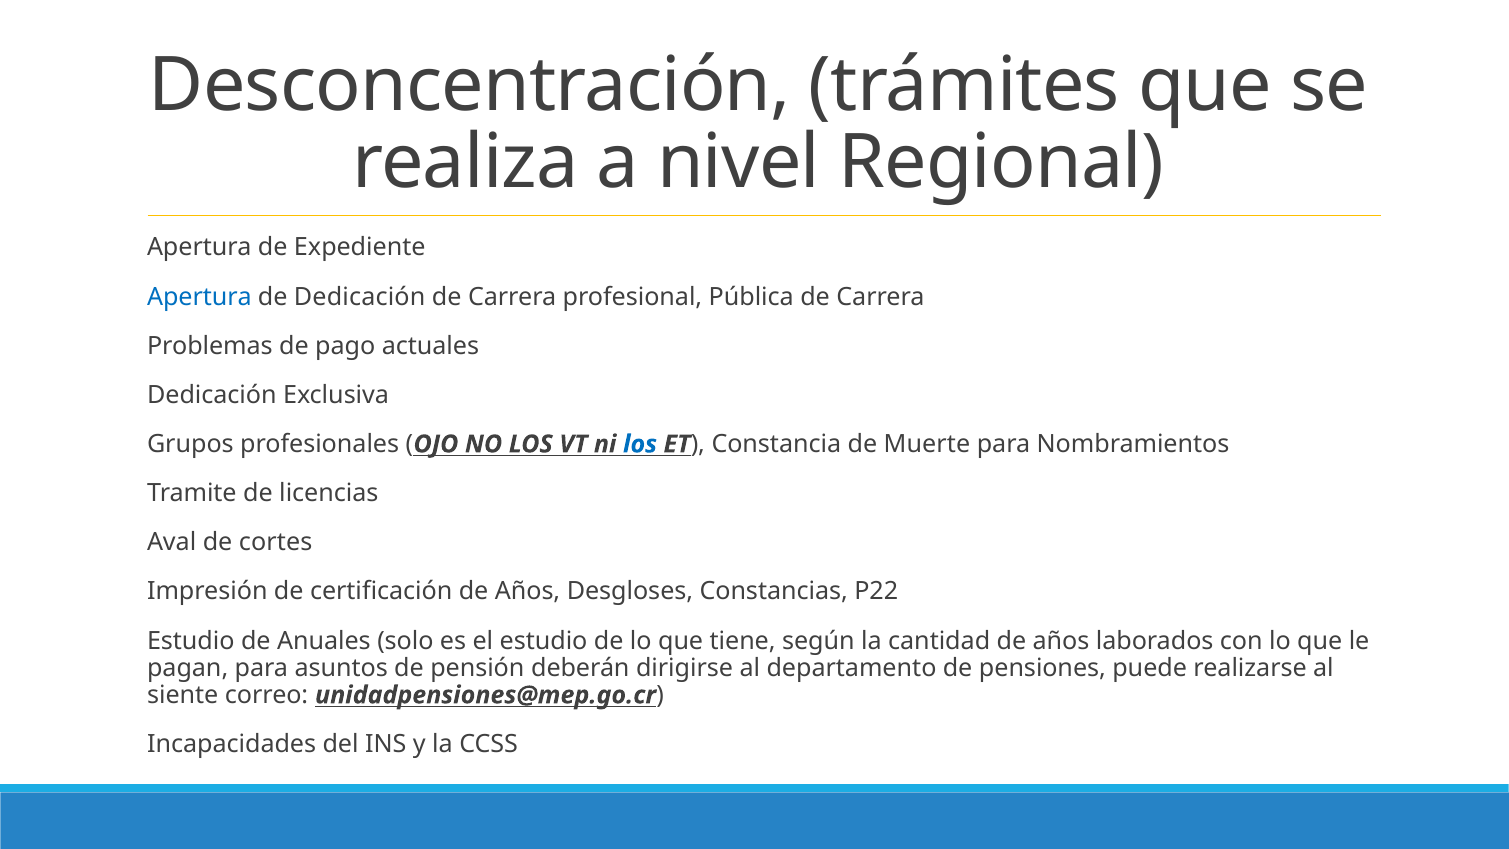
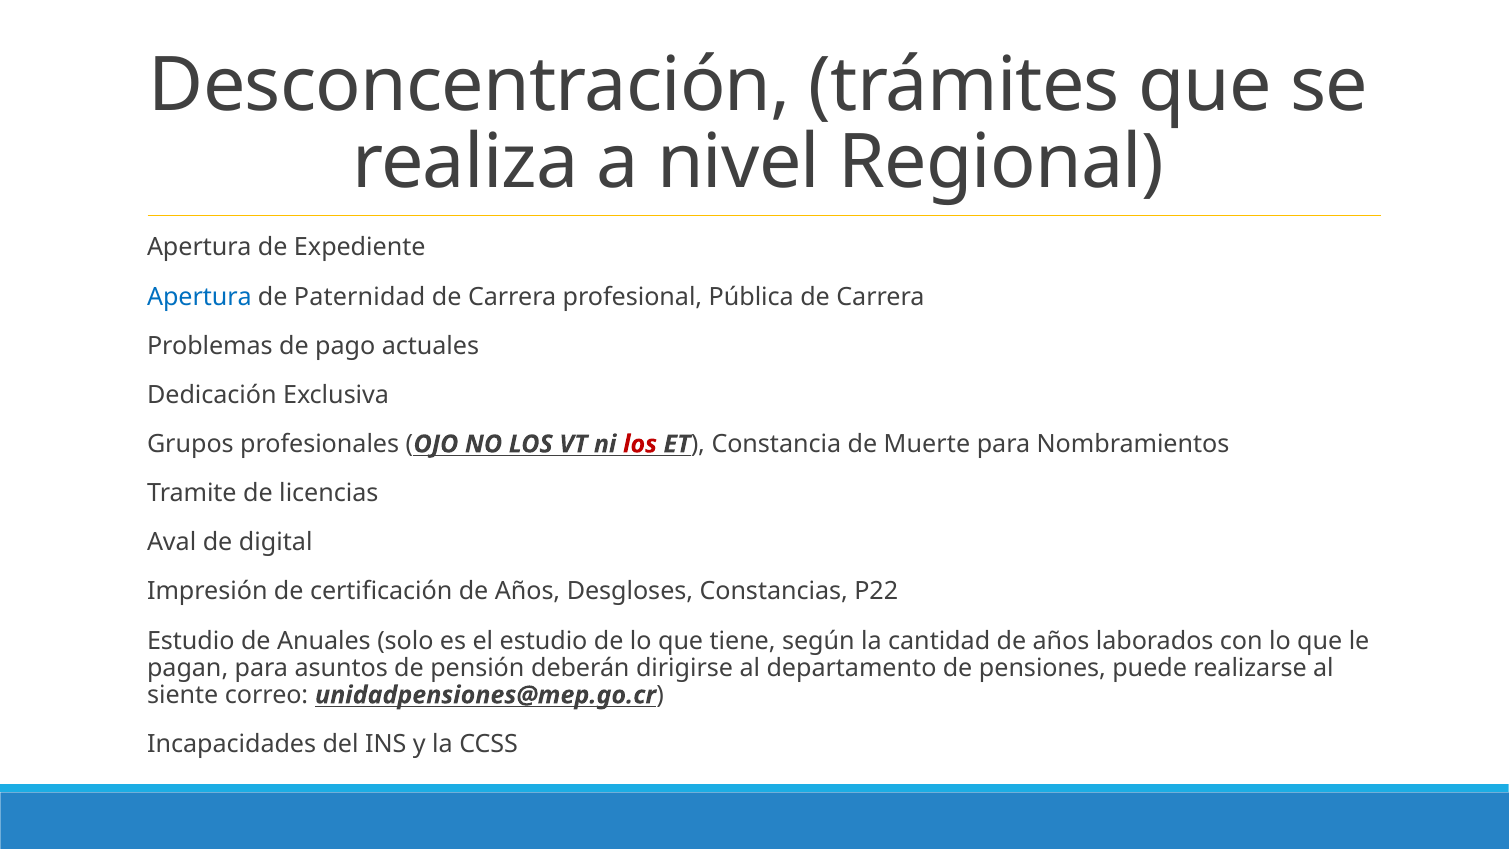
de Dedicación: Dedicación -> Paternidad
los at (640, 444) colour: blue -> red
cortes: cortes -> digital
